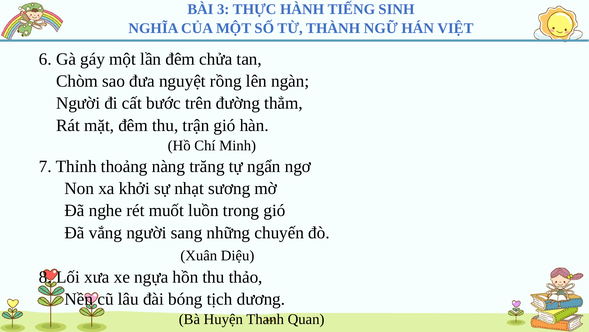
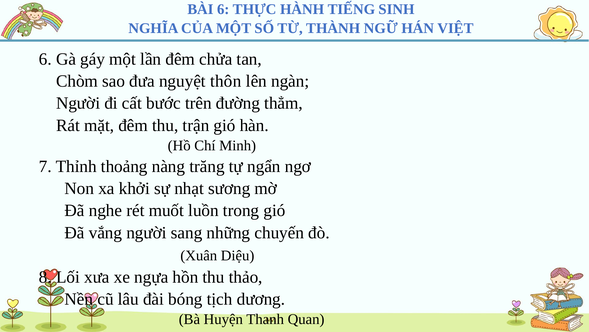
BÀI 3: 3 -> 6
rồng: rồng -> thôn
